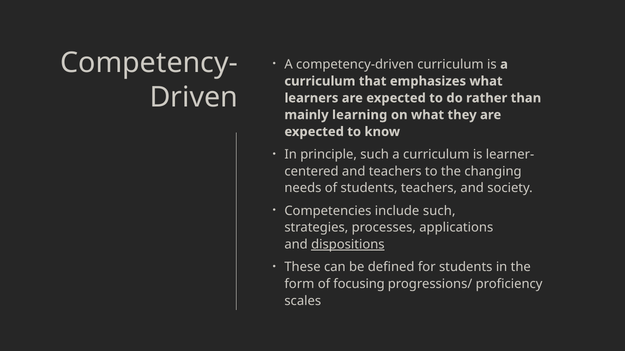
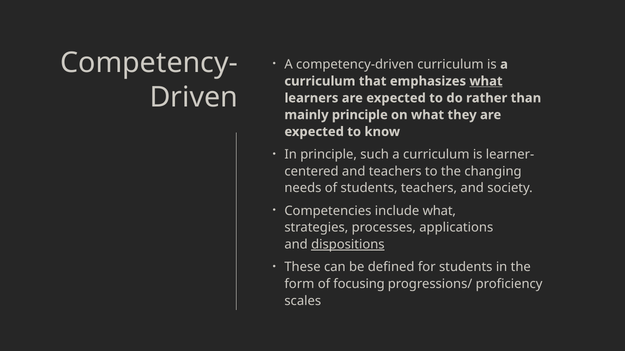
what at (486, 81) underline: none -> present
mainly learning: learning -> principle
include such: such -> what
